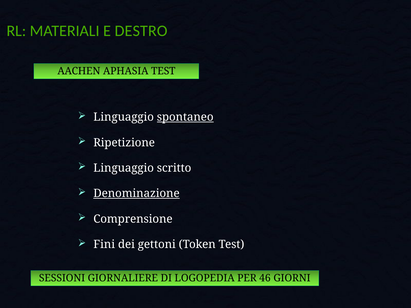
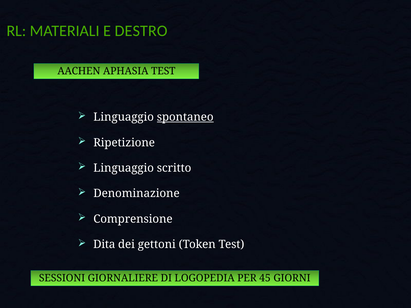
Denominazione underline: present -> none
Fini: Fini -> Dita
46: 46 -> 45
